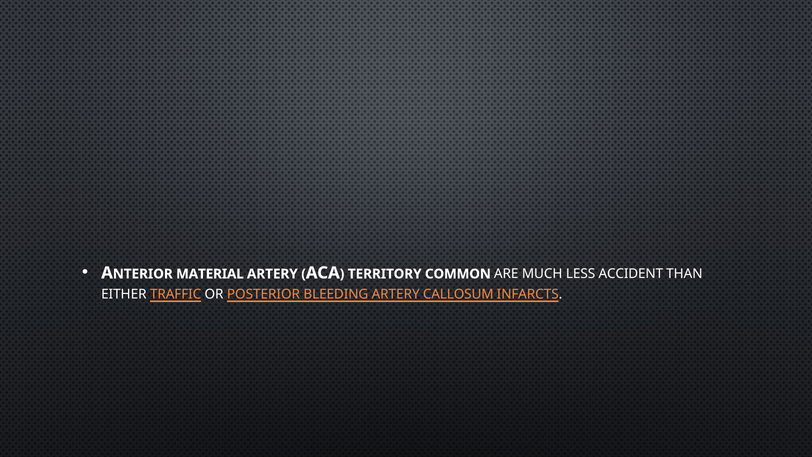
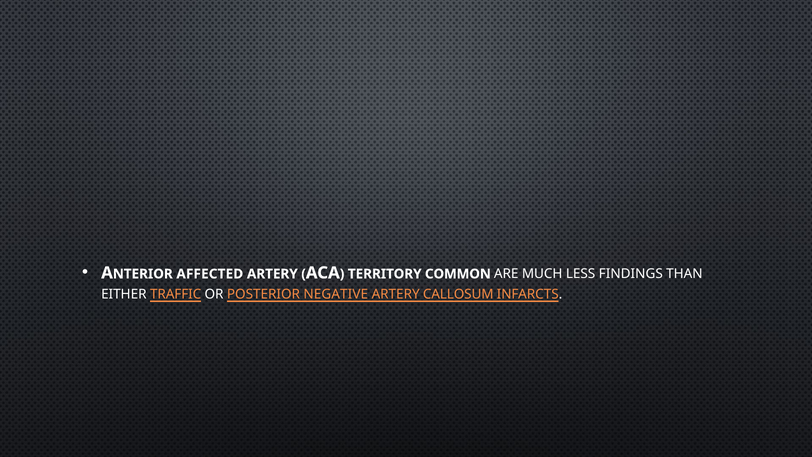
MATERIAL: MATERIAL -> AFFECTED
ACCIDENT: ACCIDENT -> FINDINGS
BLEEDING: BLEEDING -> NEGATIVE
